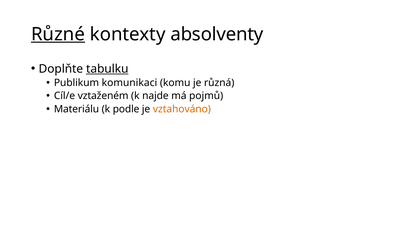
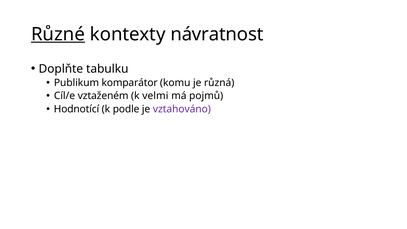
absolventy: absolventy -> návratnost
tabulku underline: present -> none
komunikaci: komunikaci -> komparátor
najde: najde -> velmi
Materiálu: Materiálu -> Hodnotící
vztahováno colour: orange -> purple
